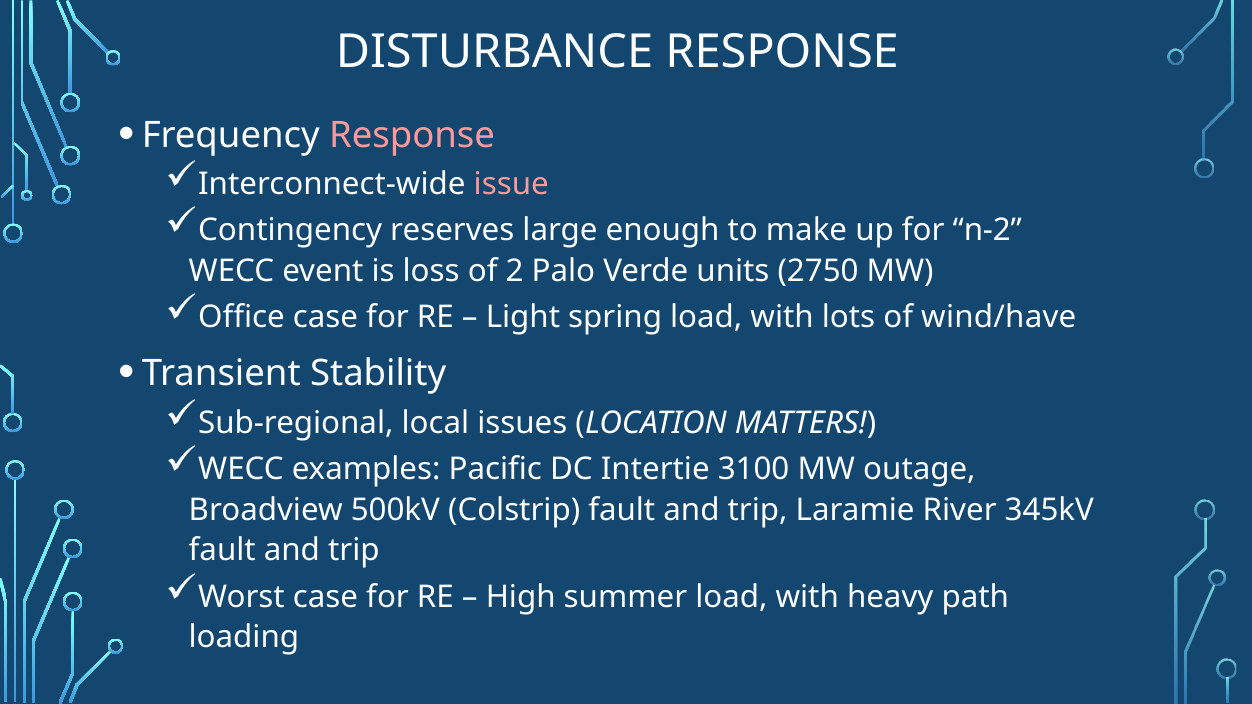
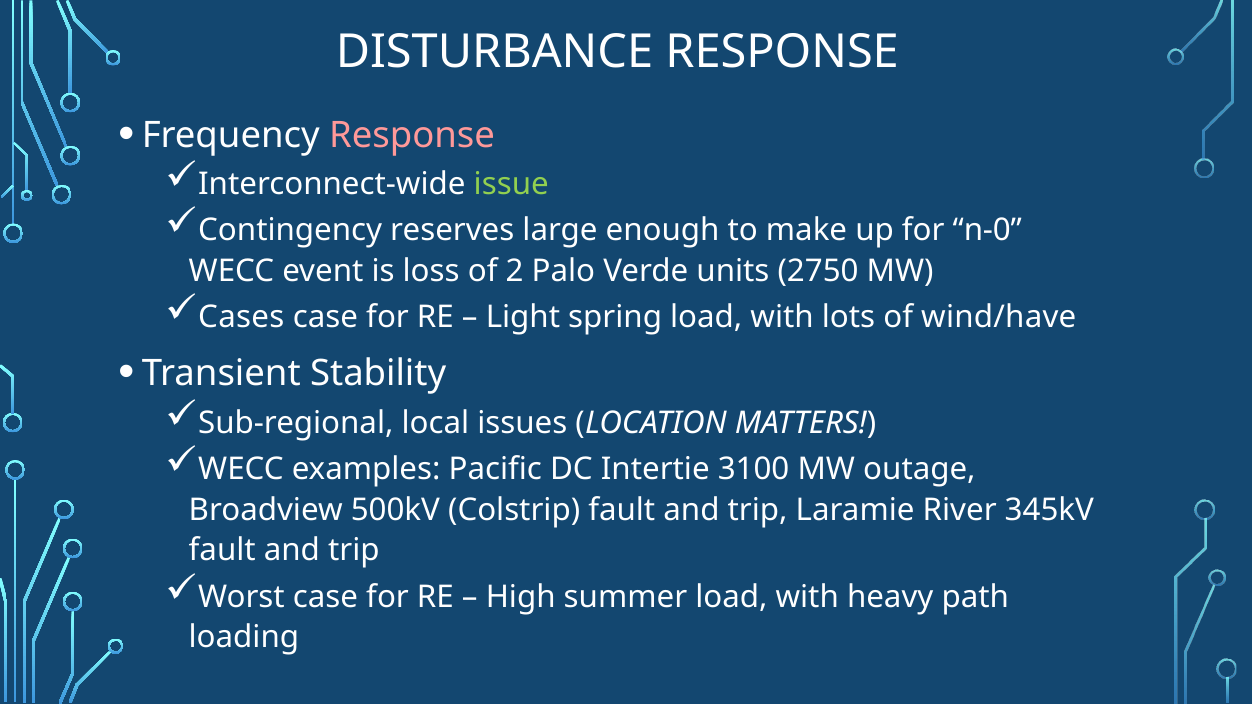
issue colour: pink -> light green
n-2: n-2 -> n-0
Office: Office -> Cases
